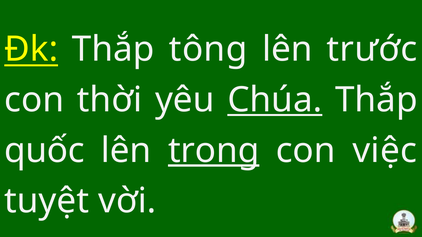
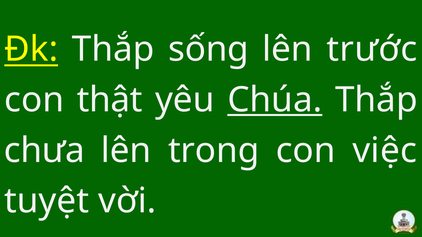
tông: tông -> sống
thời: thời -> thật
quốc: quốc -> chưa
trong underline: present -> none
